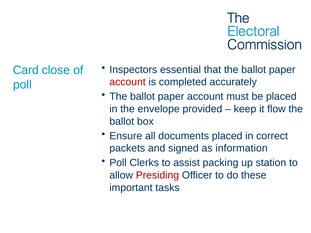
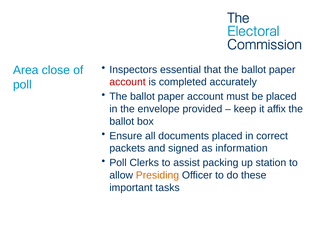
Card: Card -> Area
flow: flow -> affix
Presiding colour: red -> orange
